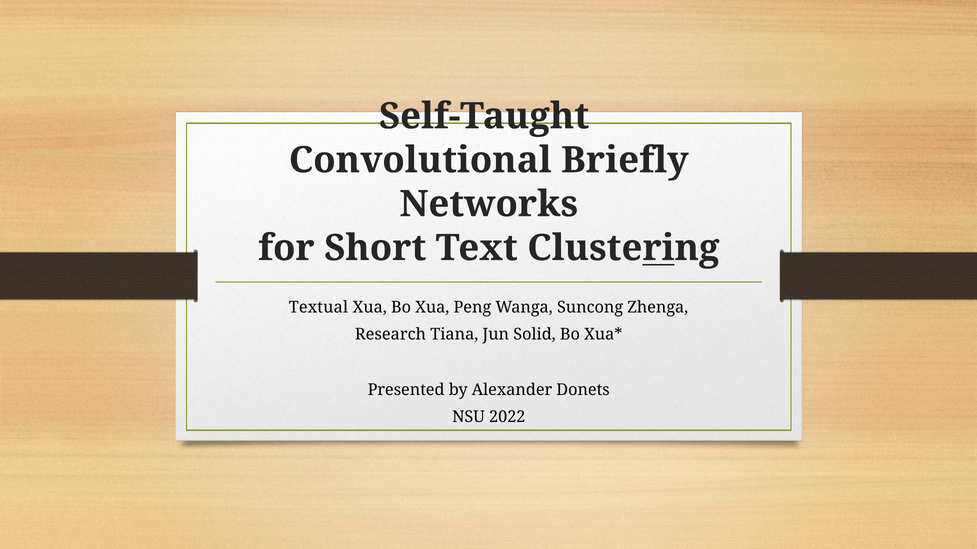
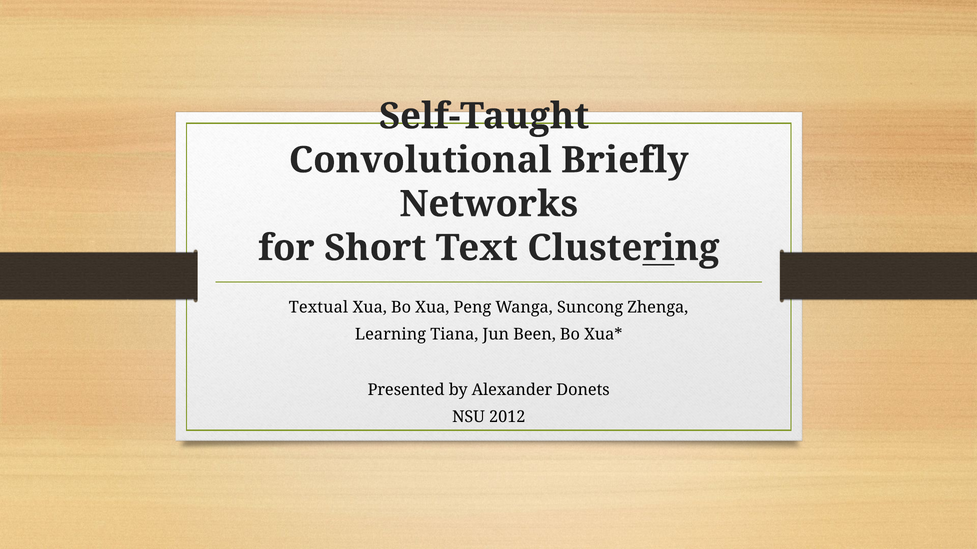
Research: Research -> Learning
Solid: Solid -> Been
2022: 2022 -> 2012
